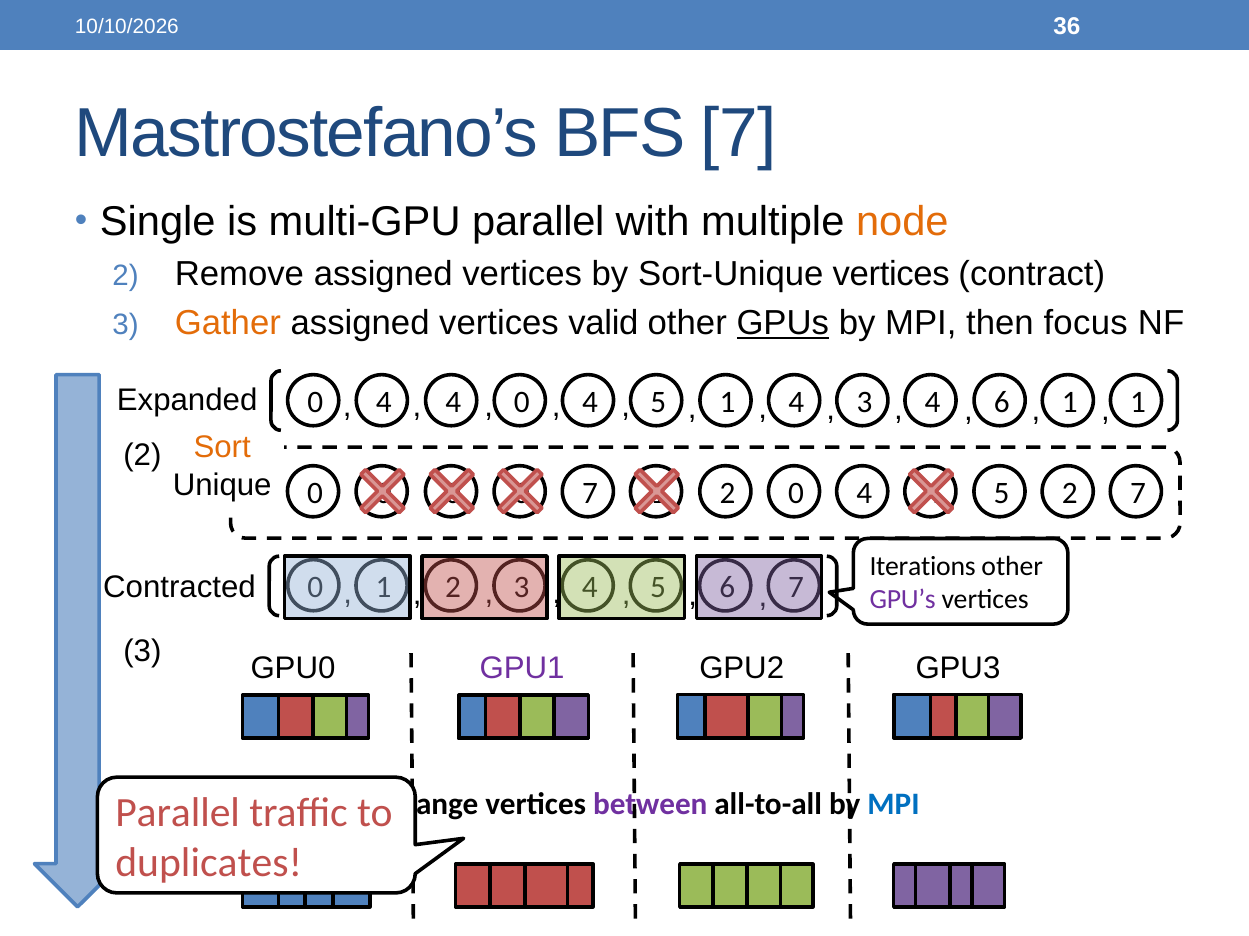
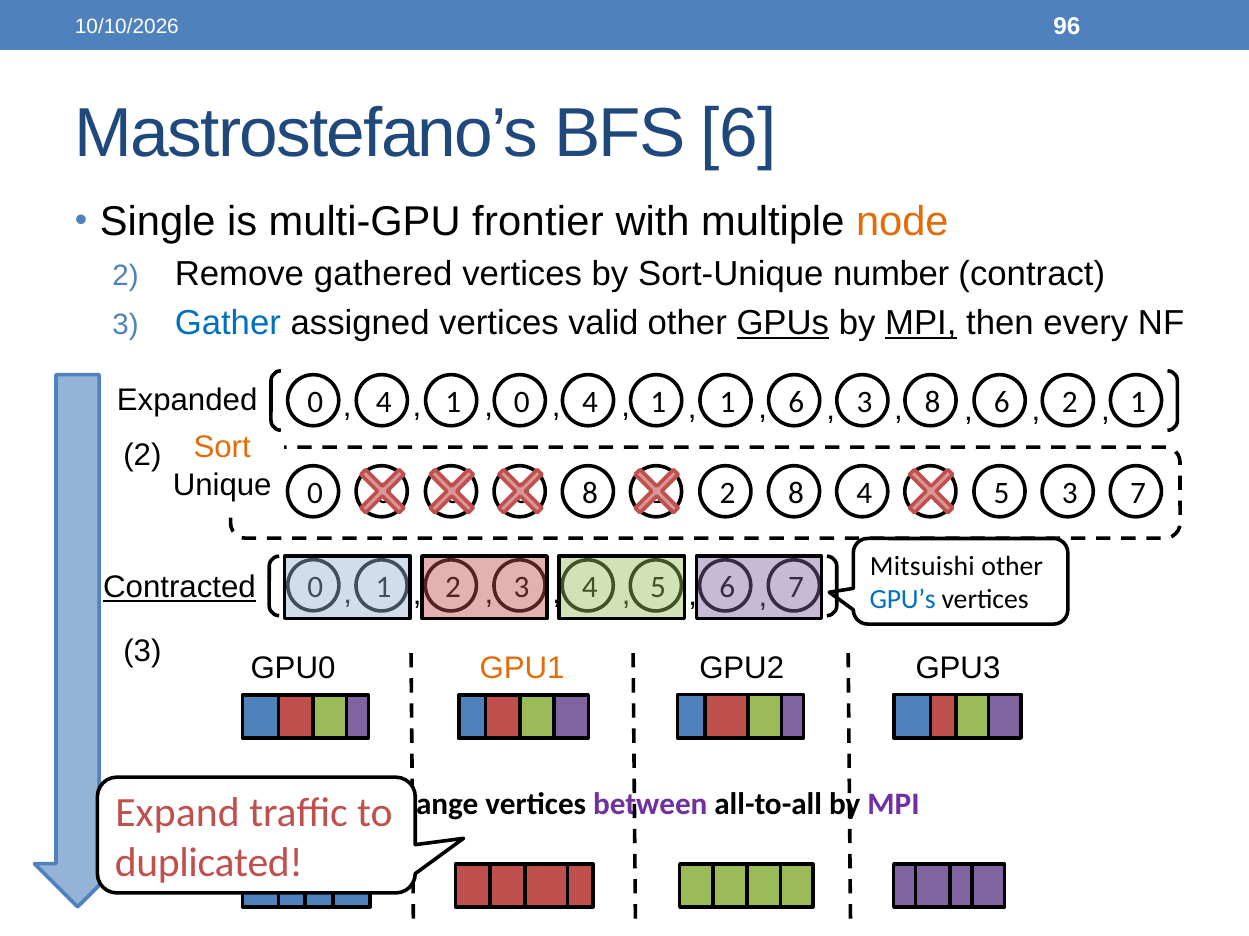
36: 36 -> 96
BFS 7: 7 -> 6
multi-GPU parallel: parallel -> frontier
Remove assigned: assigned -> gathered
Sort-Unique vertices: vertices -> number
Gather colour: orange -> blue
MPI at (921, 323) underline: none -> present
focus: focus -> every
4 at (453, 403): 4 -> 1
5 at (658, 403): 5 -> 1
1 4: 4 -> 6
4 at (933, 403): 4 -> 8
6 1: 1 -> 2
7 at (590, 494): 7 -> 8
0 at (796, 494): 0 -> 8
5 2: 2 -> 3
Iterations: Iterations -> Mitsuishi
Contracted underline: none -> present
GPU’s colour: purple -> blue
GPU1 colour: purple -> orange
MPI at (894, 805) colour: blue -> purple
Parallel at (178, 814): Parallel -> Expand
duplicates: duplicates -> duplicated
